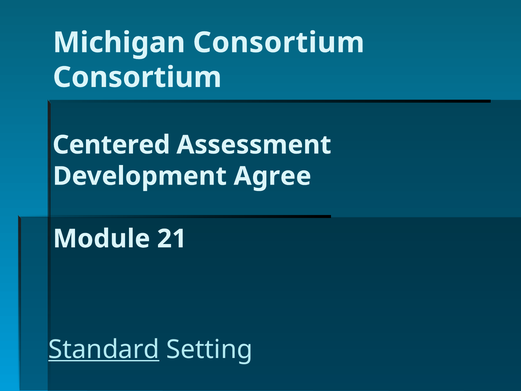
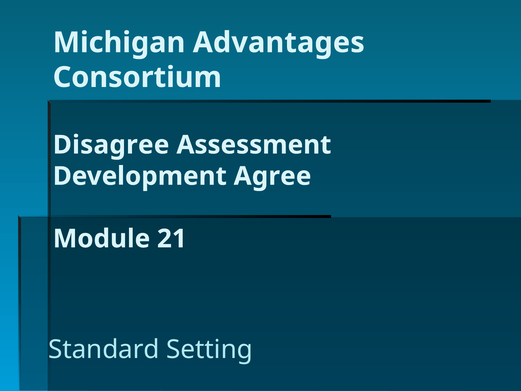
Michigan Consortium: Consortium -> Advantages
Centered: Centered -> Disagree
Standard underline: present -> none
